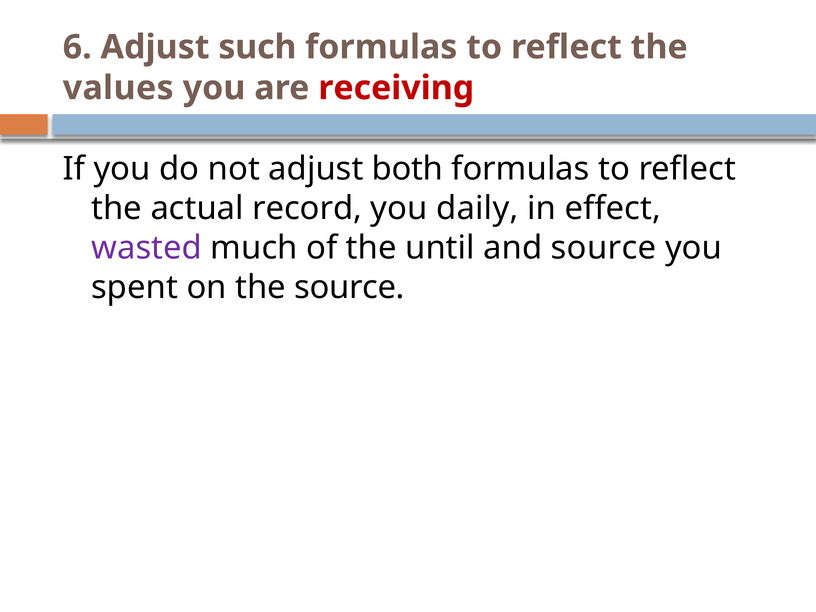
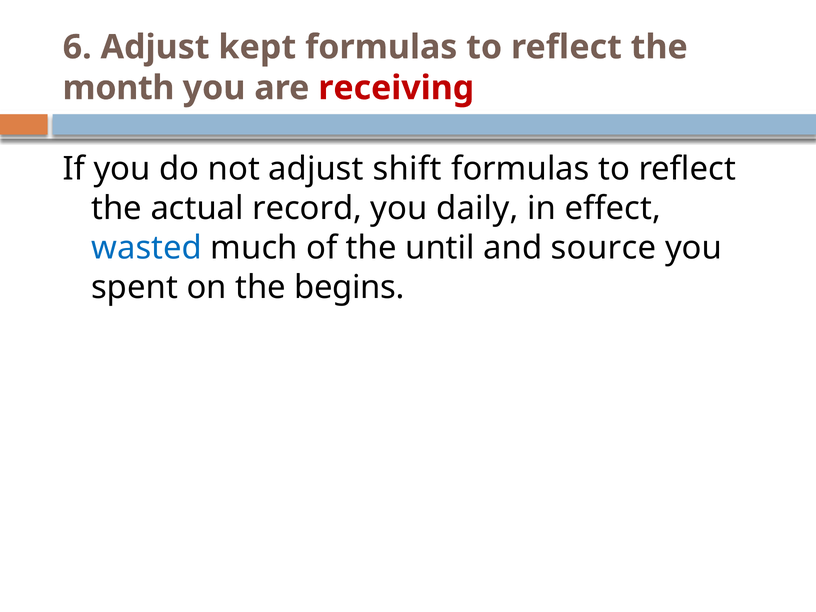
such: such -> kept
values: values -> month
both: both -> shift
wasted colour: purple -> blue
the source: source -> begins
